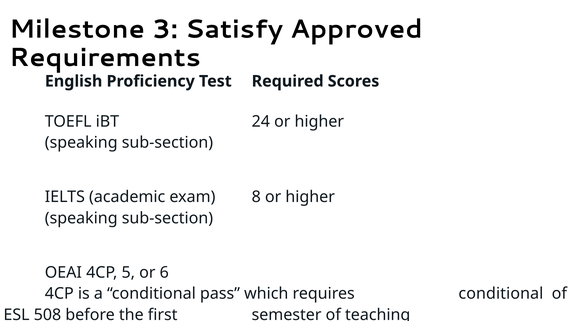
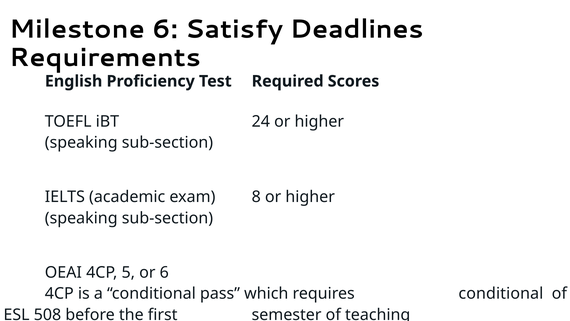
Milestone 3: 3 -> 6
Approved: Approved -> Deadlines
